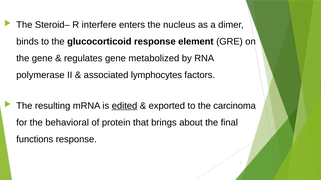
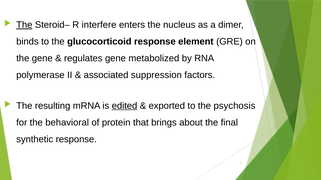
The at (24, 25) underline: none -> present
lymphocytes: lymphocytes -> suppression
carcinoma: carcinoma -> psychosis
functions: functions -> synthetic
